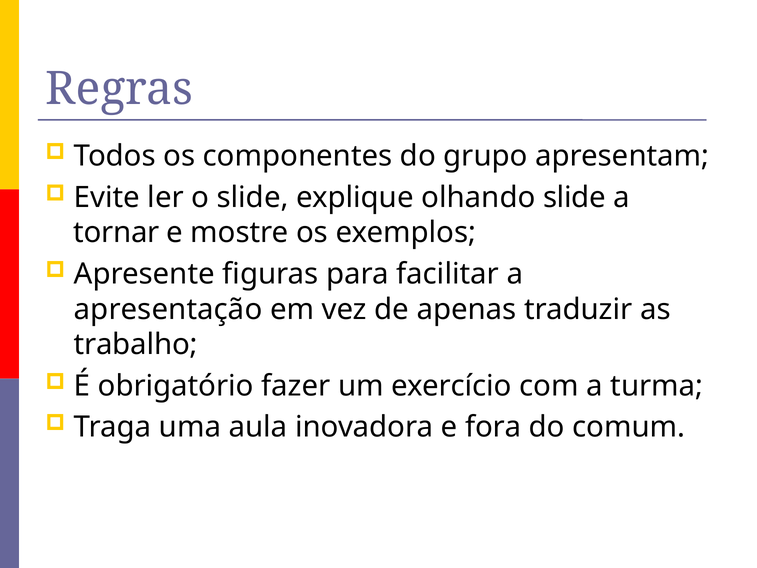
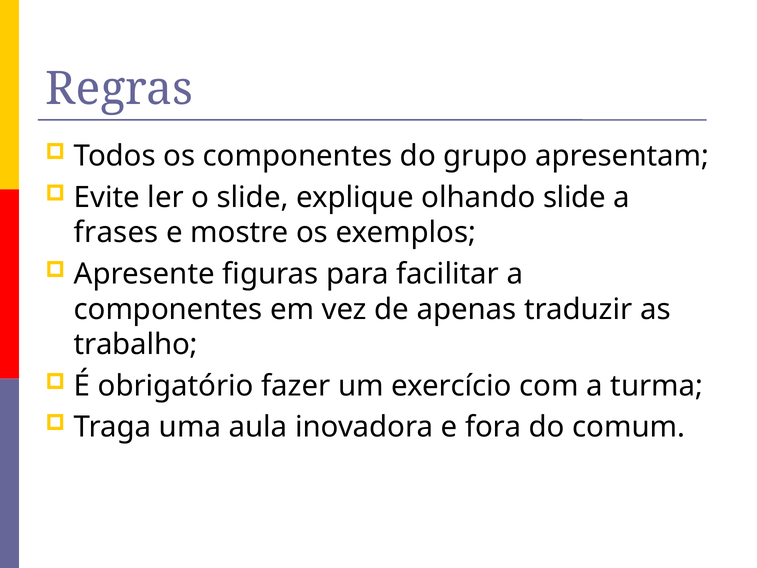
tornar: tornar -> frases
apresentação at (168, 309): apresentação -> componentes
